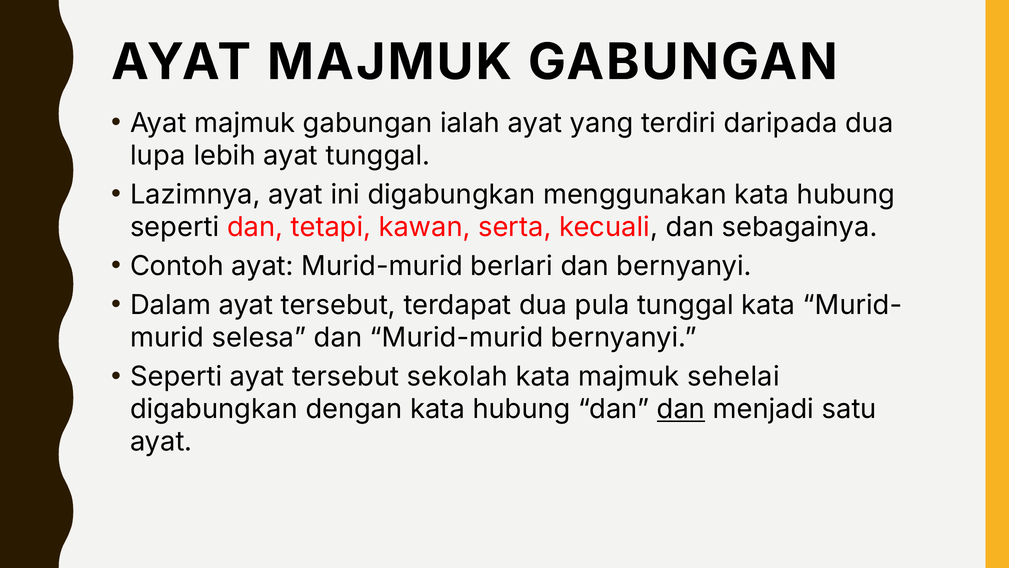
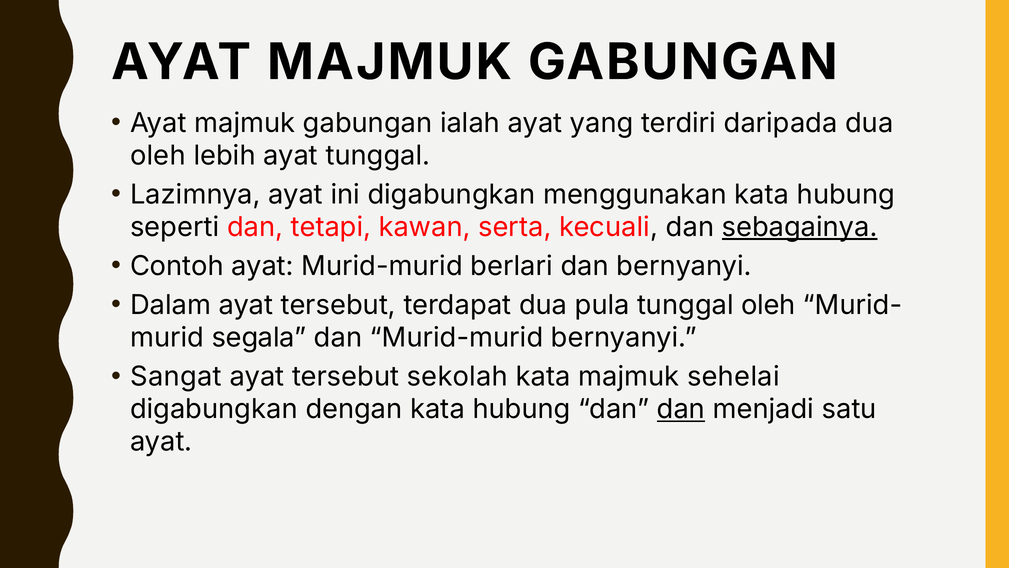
lupa at (158, 156): lupa -> oleh
sebagainya underline: none -> present
tunggal kata: kata -> oleh
selesa: selesa -> segala
Seperti at (176, 377): Seperti -> Sangat
